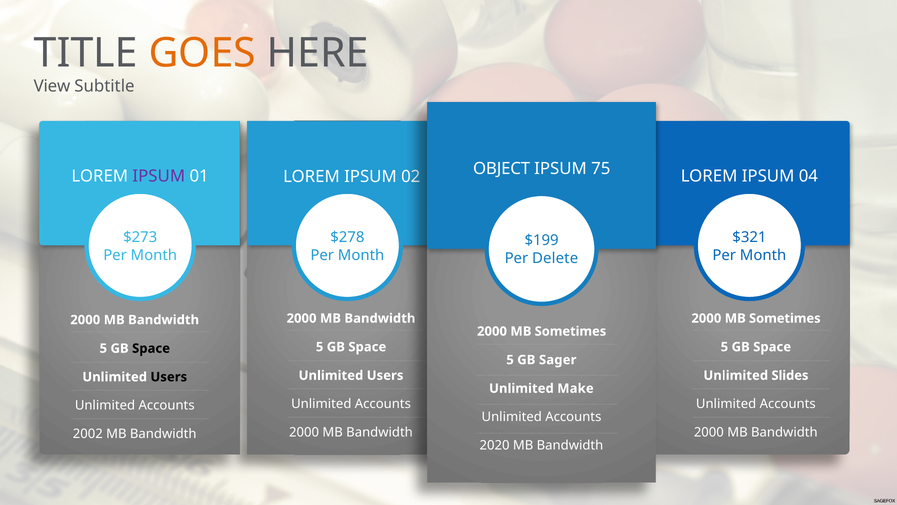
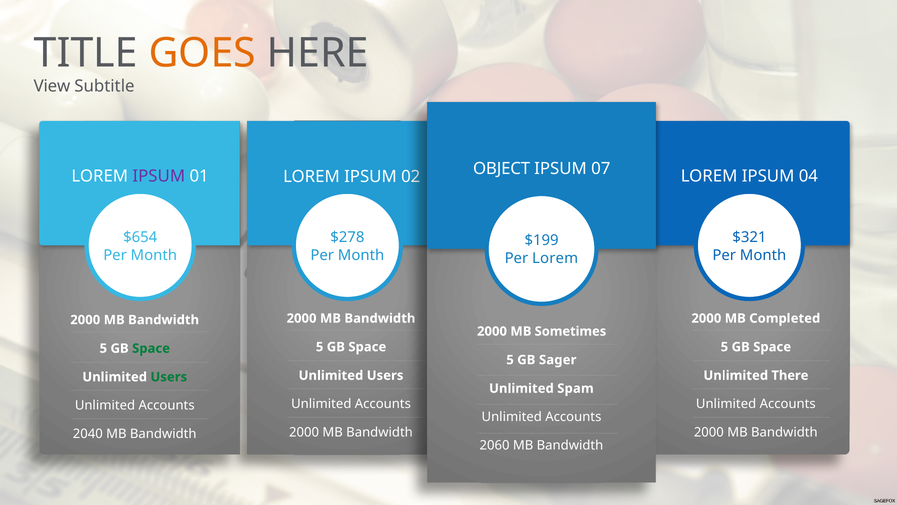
75: 75 -> 07
$273: $273 -> $654
Per Delete: Delete -> Lorem
Sometimes at (785, 318): Sometimes -> Completed
Space at (151, 348) colour: black -> green
Slides: Slides -> There
Users at (169, 377) colour: black -> green
Make: Make -> Spam
2002: 2002 -> 2040
2020: 2020 -> 2060
